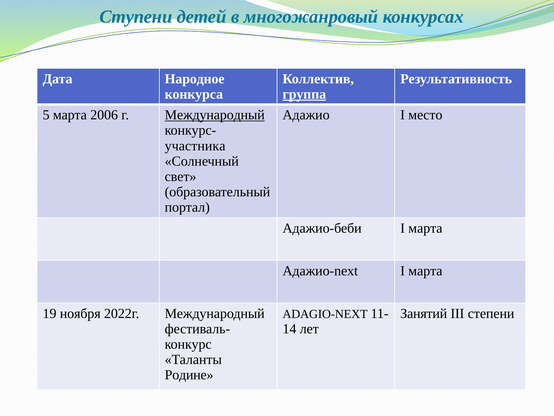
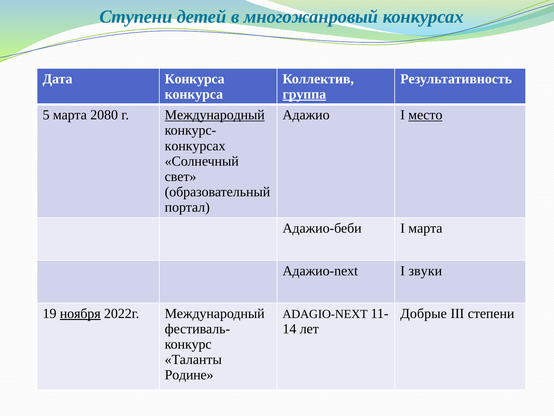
Дата Народное: Народное -> Конкурса
2006: 2006 -> 2080
место underline: none -> present
участника at (195, 146): участника -> конкурсах
Адажио-next I марта: марта -> звуки
ноября underline: none -> present
Занятий: Занятий -> Добрые
